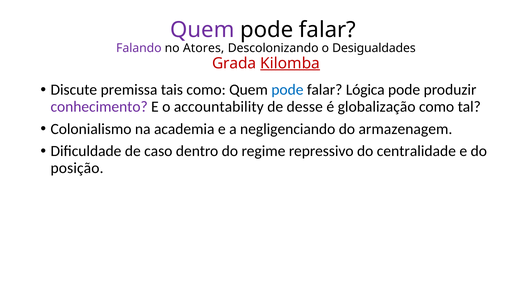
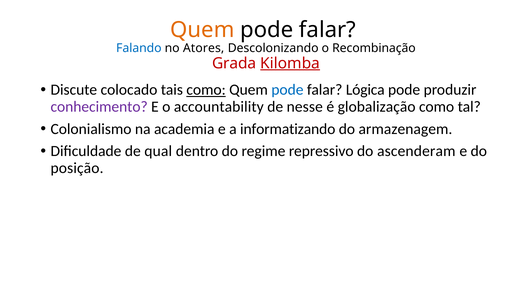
Quem at (202, 30) colour: purple -> orange
Falando colour: purple -> blue
Desigualdades: Desigualdades -> Recombinação
premissa: premissa -> colocado
como at (206, 90) underline: none -> present
desse: desse -> nesse
negligenciando: negligenciando -> informatizando
caso: caso -> qual
centralidade: centralidade -> ascenderam
